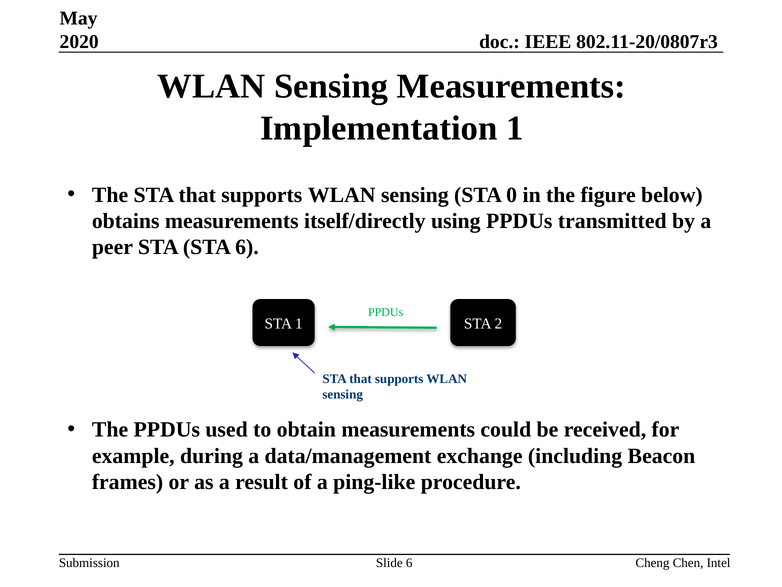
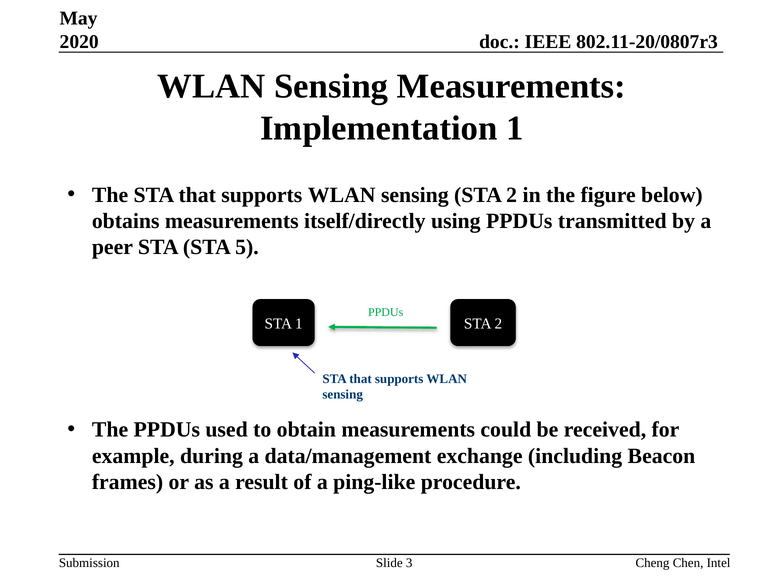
sensing STA 0: 0 -> 2
STA 6: 6 -> 5
Slide 6: 6 -> 3
